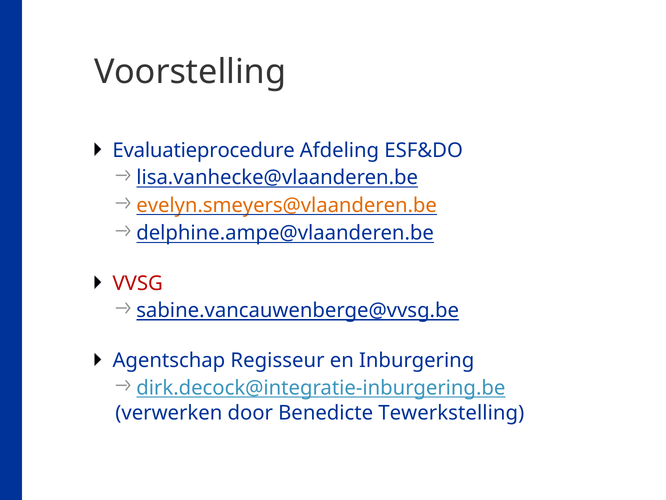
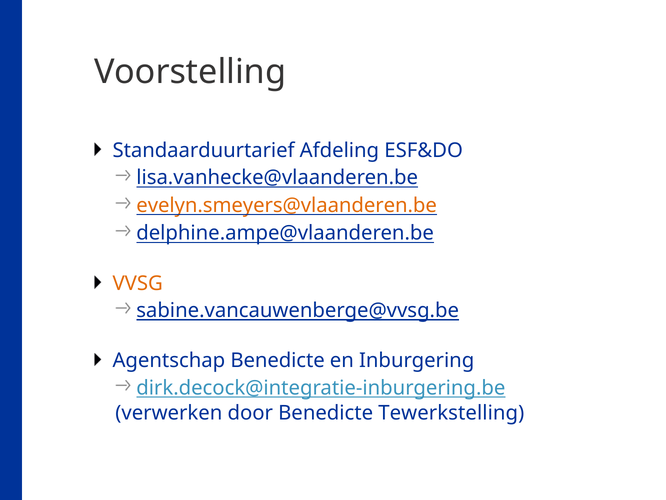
Evaluatieprocedure: Evaluatieprocedure -> Standaarduurtarief
VVSG colour: red -> orange
Agentschap Regisseur: Regisseur -> Benedicte
